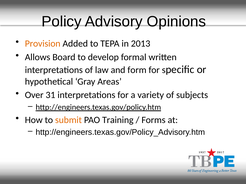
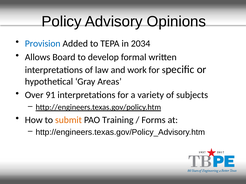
Provision colour: orange -> blue
2013: 2013 -> 2034
form: form -> work
31: 31 -> 91
